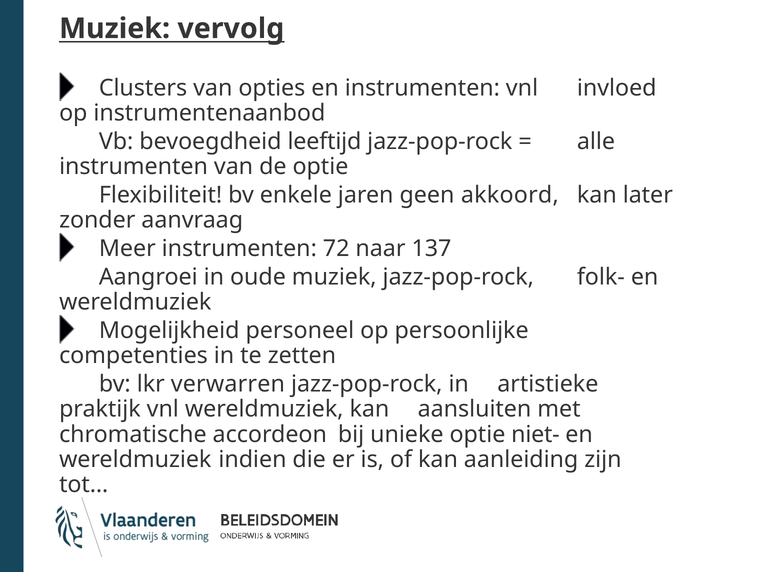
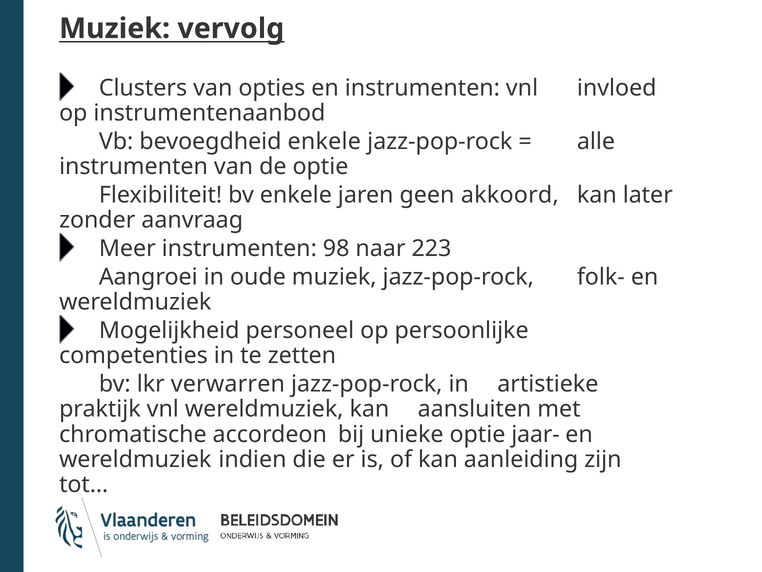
bevoegdheid leeftijd: leeftijd -> enkele
72: 72 -> 98
137: 137 -> 223
niet-: niet- -> jaar-
